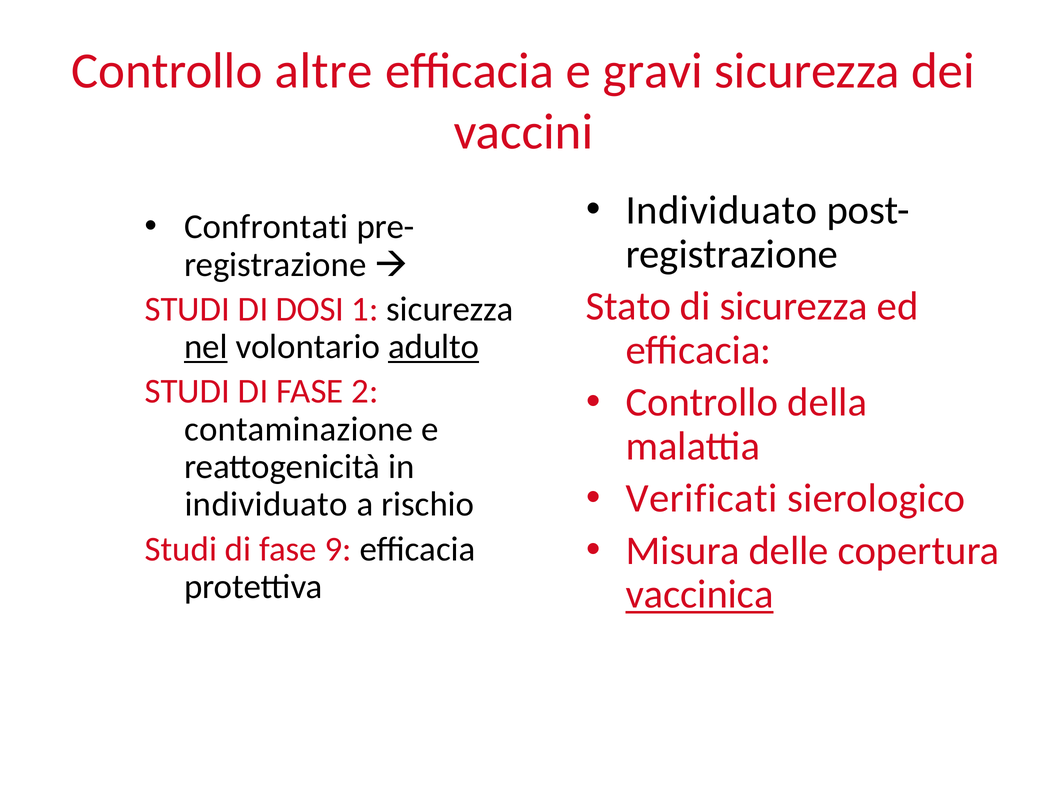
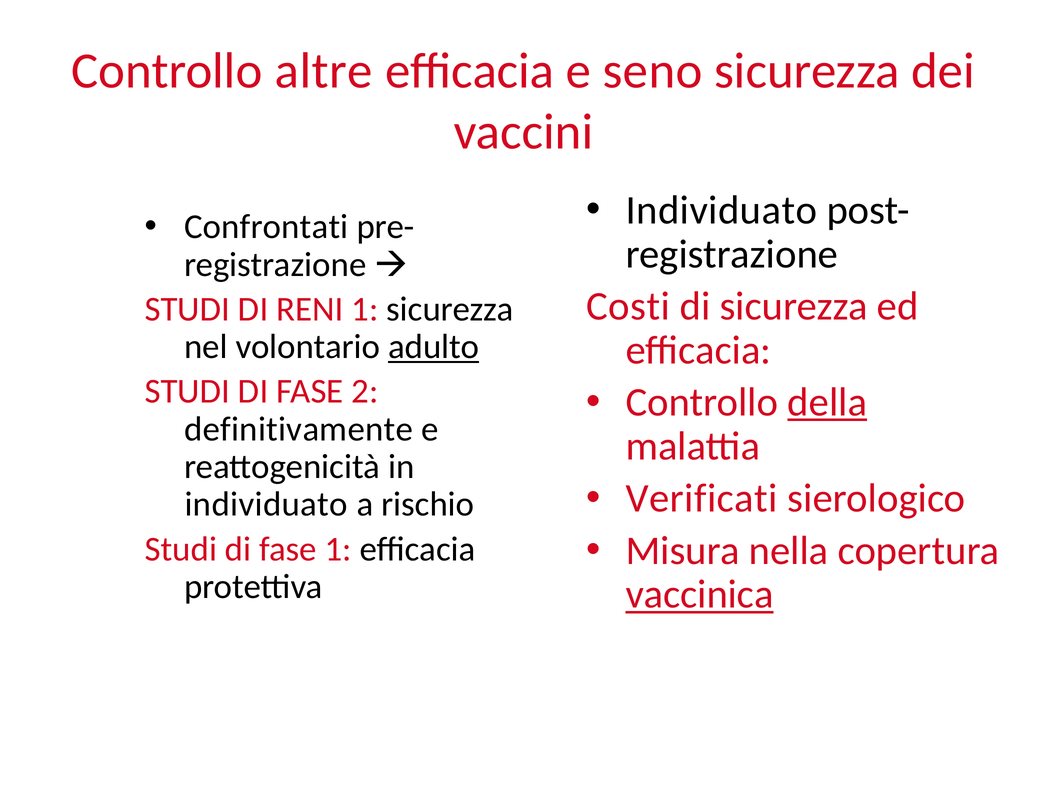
gravi: gravi -> seno
Stato: Stato -> Costi
DOSI: DOSI -> RENI
nel underline: present -> none
della underline: none -> present
contaminazione: contaminazione -> definitivamente
delle: delle -> nella
fase 9: 9 -> 1
